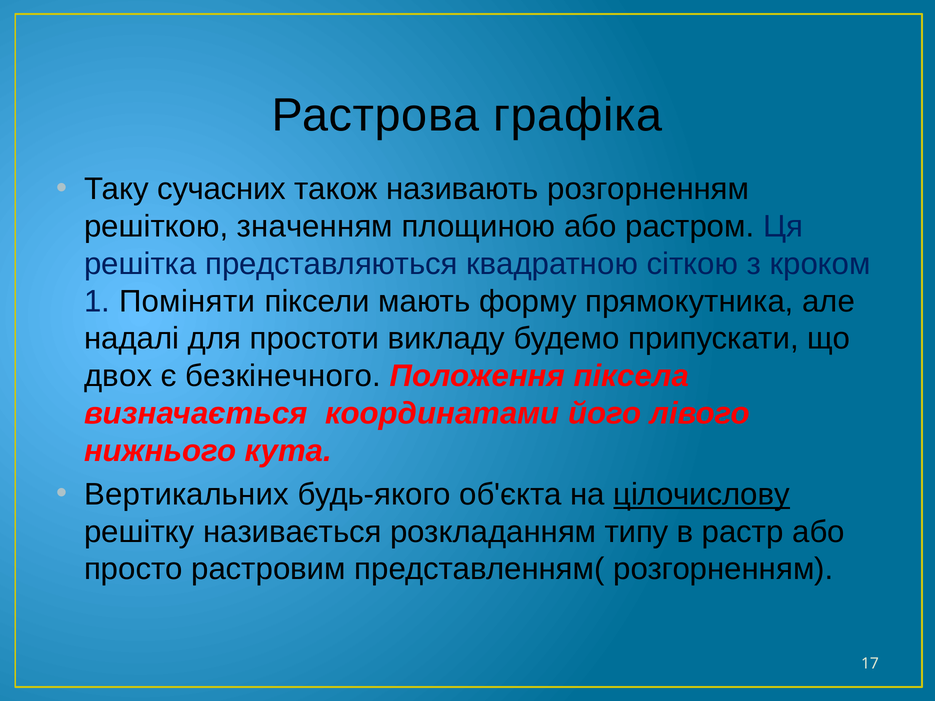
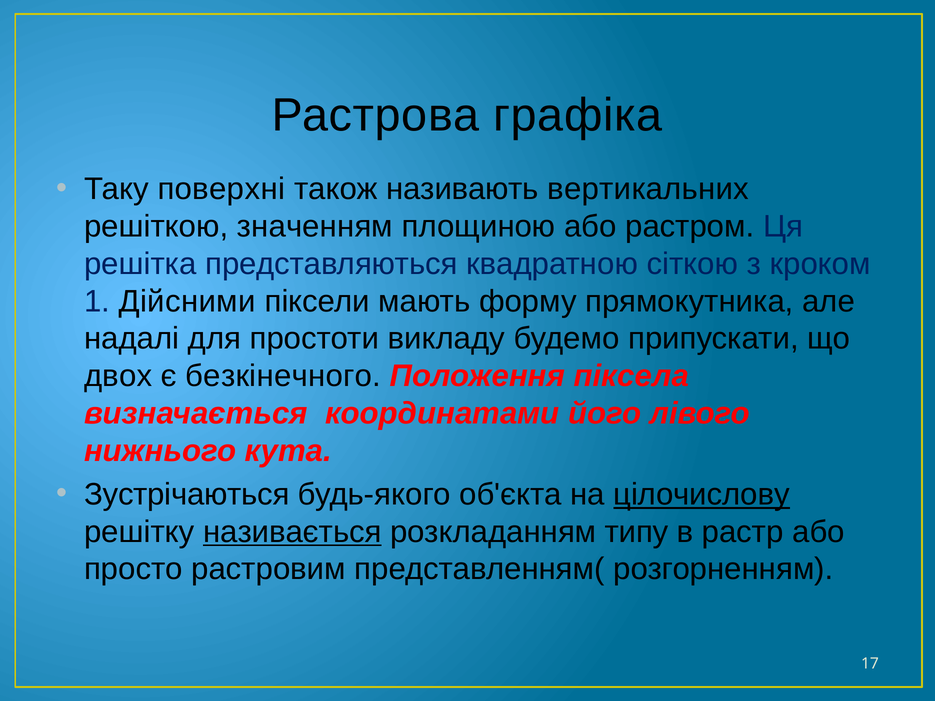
сучасних: сучасних -> поверхні
називають розгорненням: розгорненням -> вертикальних
Поміняти: Поміняти -> Дійсними
Вертикальних: Вертикальних -> Зустрічаються
називається underline: none -> present
